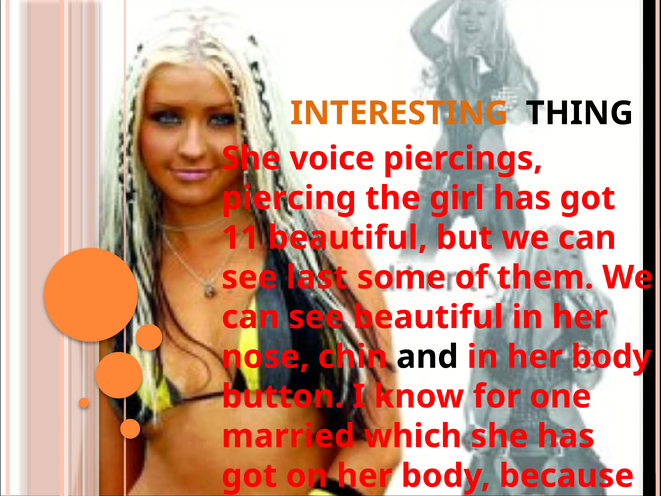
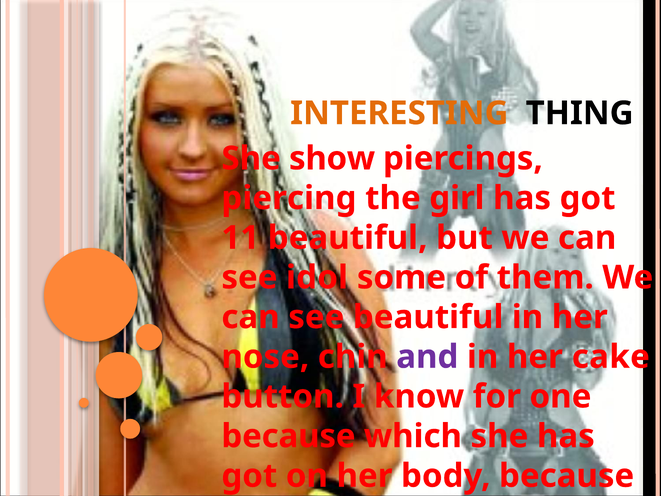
voice: voice -> show
last: last -> idol
and colour: black -> purple
in her body: body -> cake
married at (288, 436): married -> because
